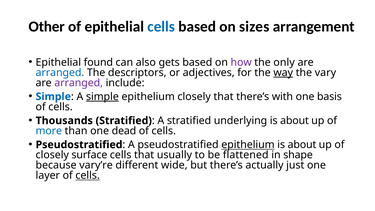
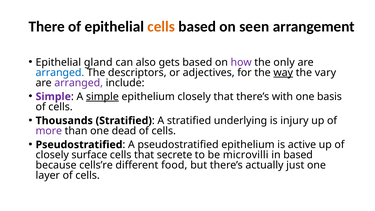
Other: Other -> There
cells at (161, 27) colour: blue -> orange
sizes: sizes -> seen
found: found -> gland
Simple at (53, 97) colour: blue -> purple
about at (294, 121): about -> injury
more colour: blue -> purple
epithelium at (248, 145) underline: present -> none
about at (302, 145): about -> active
usually: usually -> secrete
flattened: flattened -> microvilli
in shape: shape -> based
vary’re: vary’re -> cells’re
wide: wide -> food
cells at (88, 175) underline: present -> none
